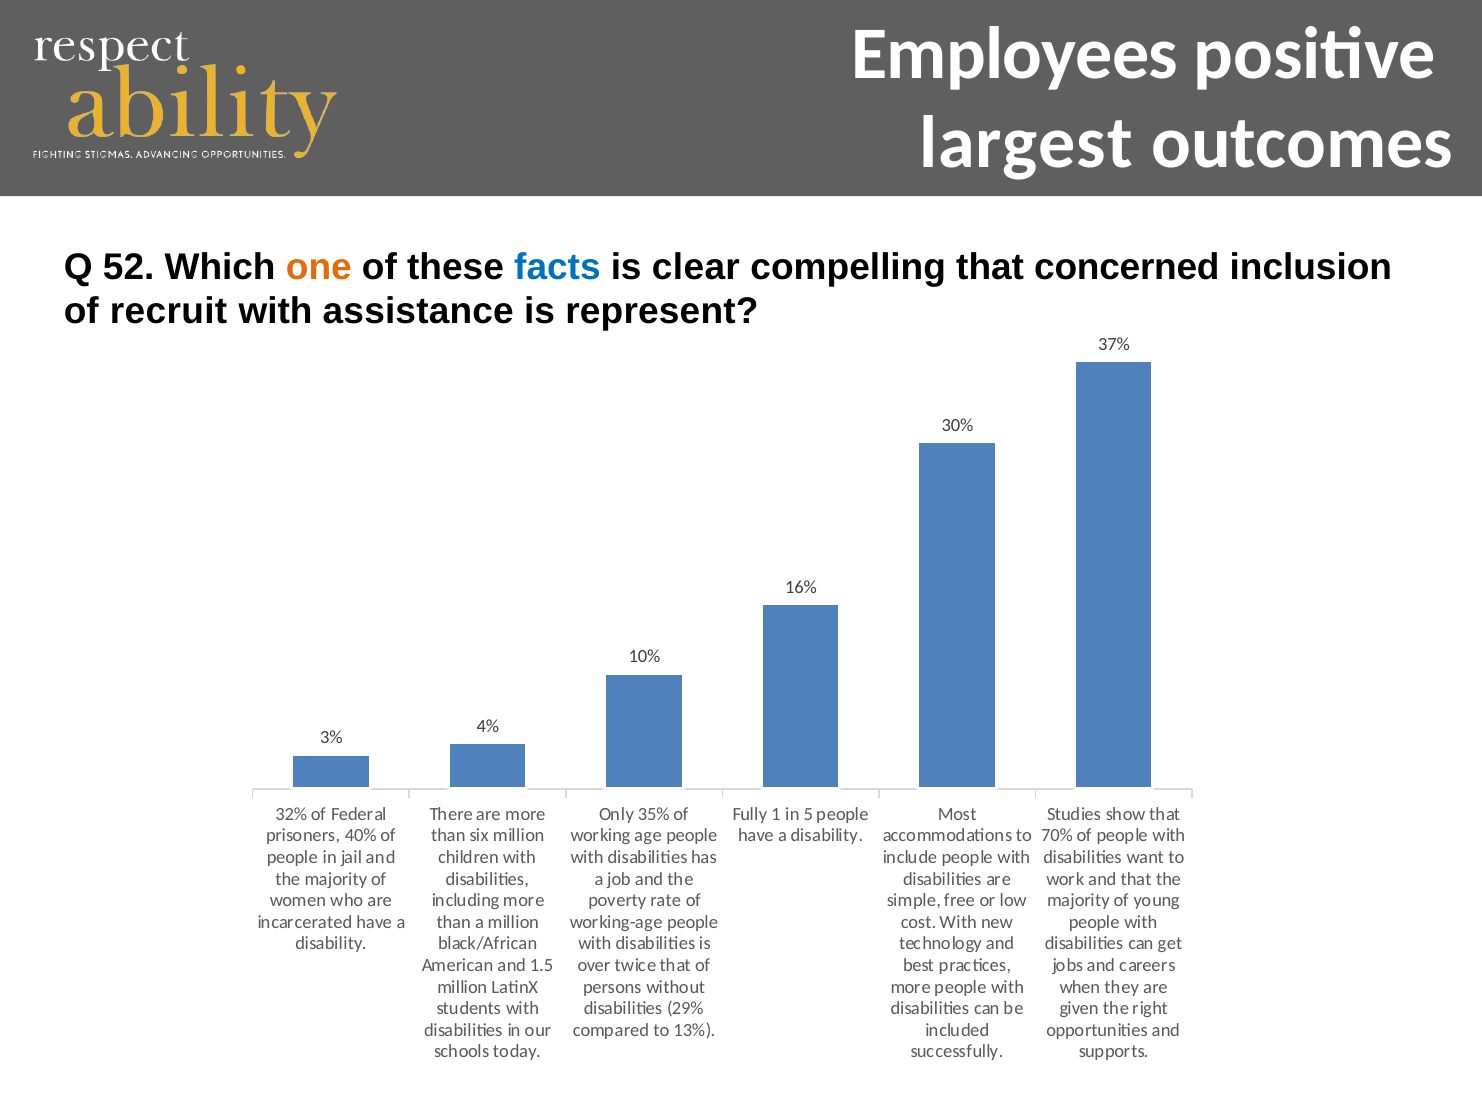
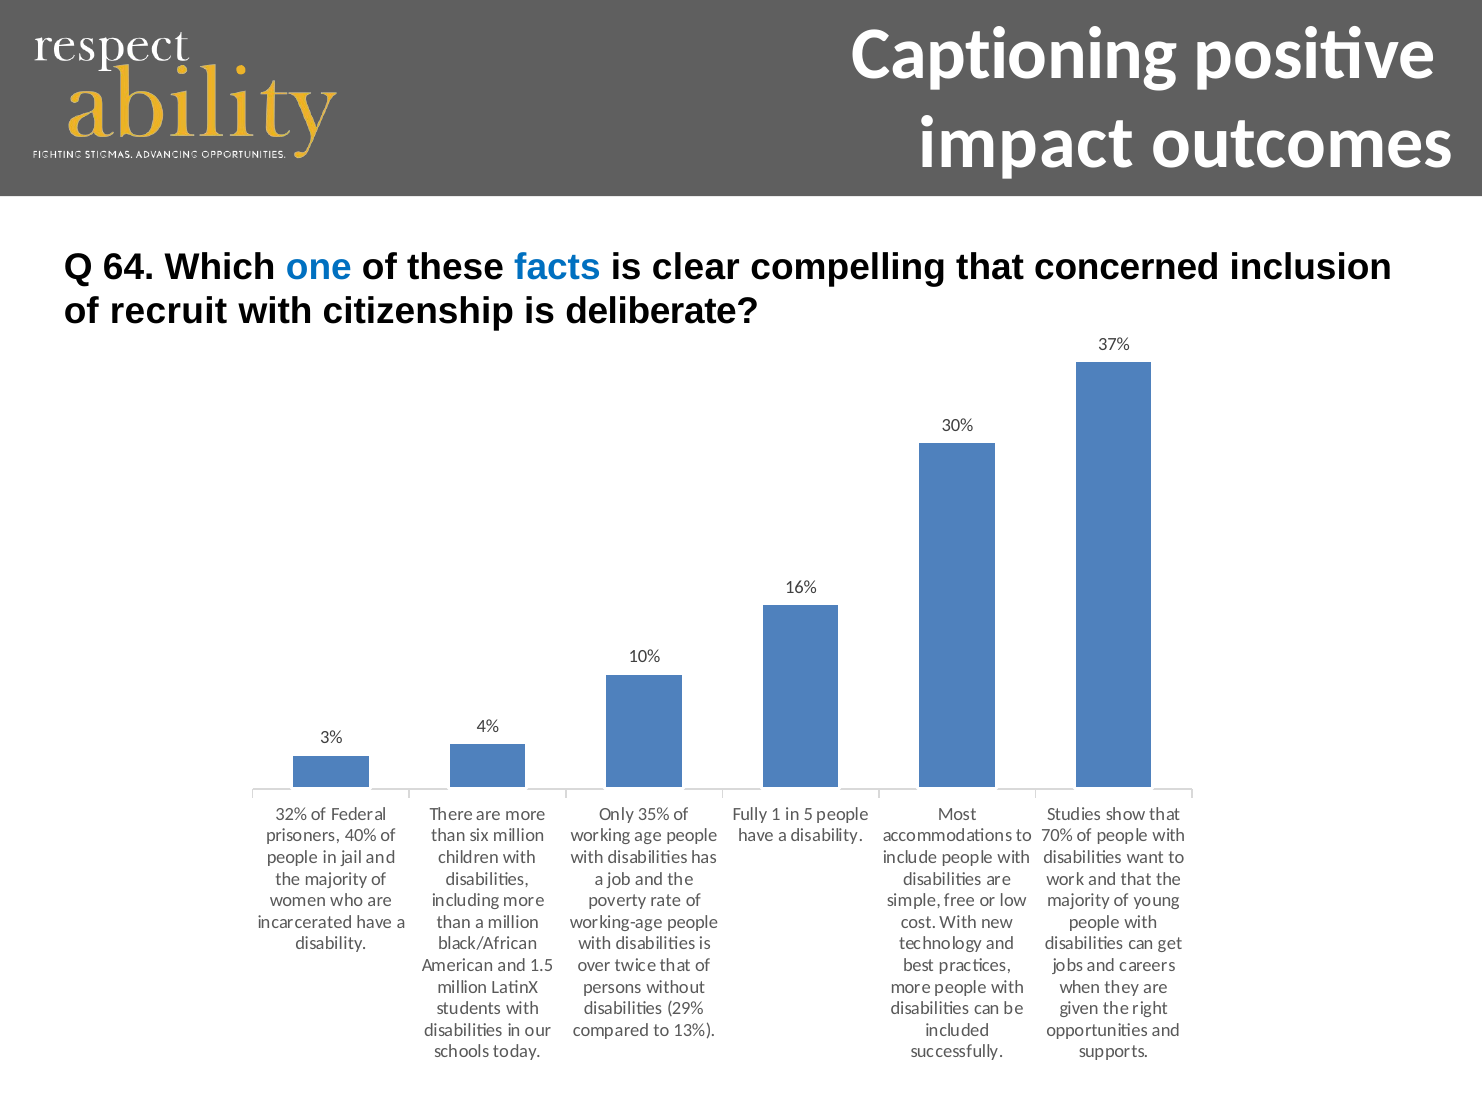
Employees: Employees -> Captioning
largest: largest -> impact
52: 52 -> 64
one colour: orange -> blue
assistance: assistance -> citizenship
represent: represent -> deliberate
